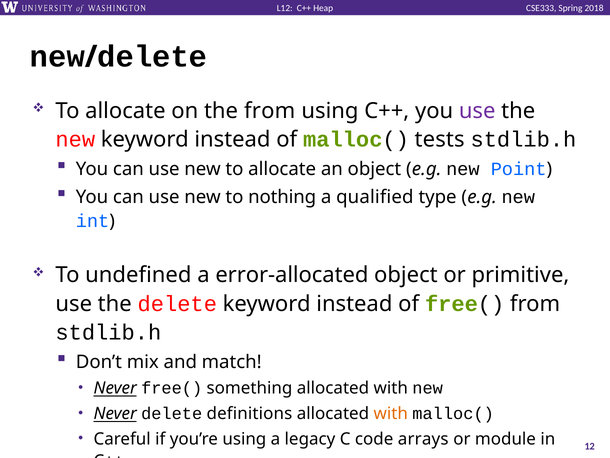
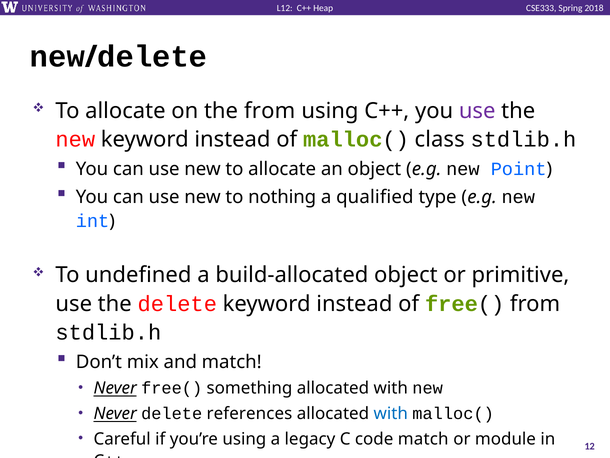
tests: tests -> class
error-allocated: error-allocated -> build-allocated
definitions: definitions -> references
with at (391, 413) colour: orange -> blue
code arrays: arrays -> match
